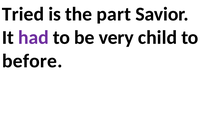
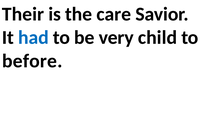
Tried: Tried -> Their
part: part -> care
had colour: purple -> blue
